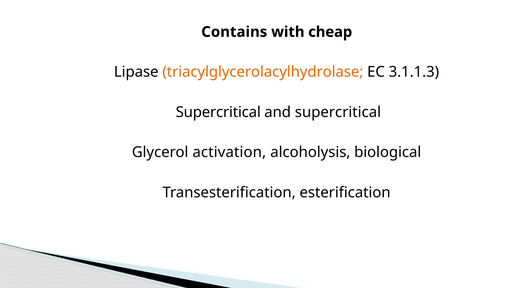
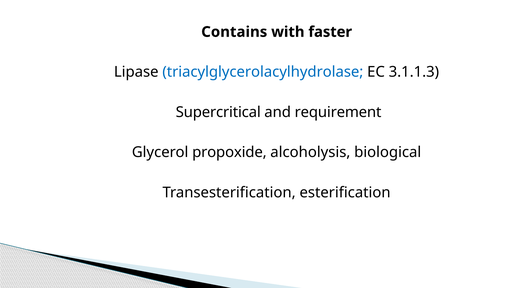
cheap: cheap -> faster
triacylglycerolacylhydrolase colour: orange -> blue
and supercritical: supercritical -> requirement
activation: activation -> propoxide
